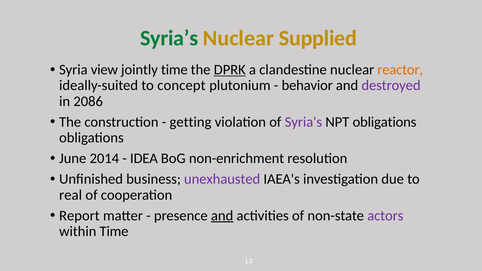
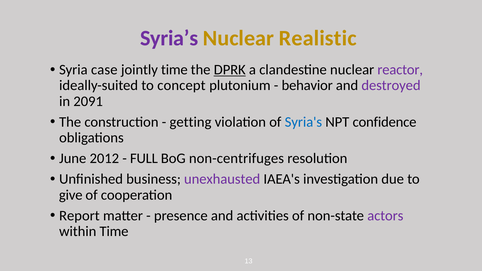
Syria’s colour: green -> purple
Supplied: Supplied -> Realistic
view: view -> case
reactor colour: orange -> purple
2086: 2086 -> 2091
Syria's colour: purple -> blue
NPT obligations: obligations -> confidence
2014: 2014 -> 2012
IDEA: IDEA -> FULL
non-enrichment: non-enrichment -> non-centrifuges
real: real -> give
and at (222, 216) underline: present -> none
